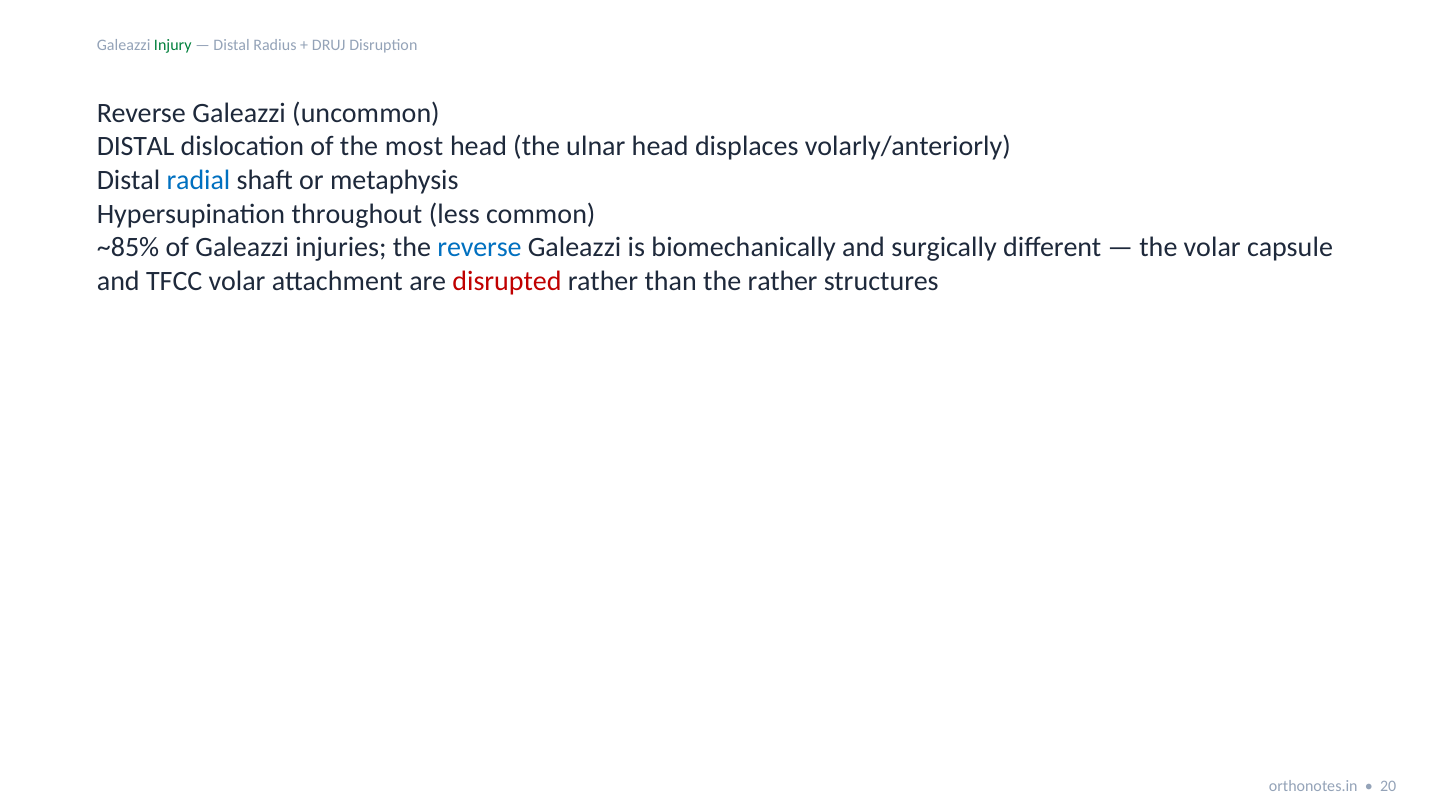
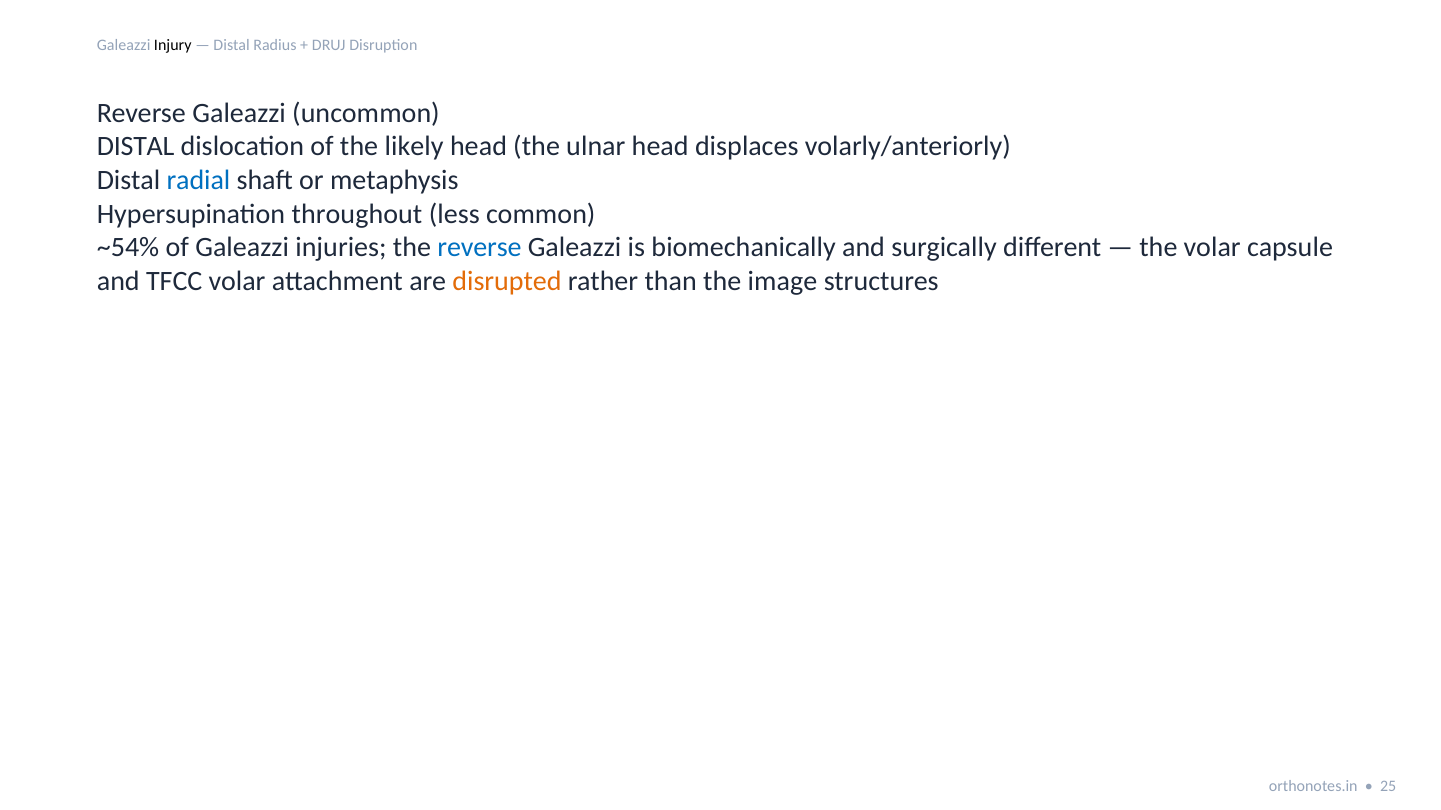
Injury colour: green -> black
most: most -> likely
~85%: ~85% -> ~54%
disrupted colour: red -> orange
the rather: rather -> image
20: 20 -> 25
